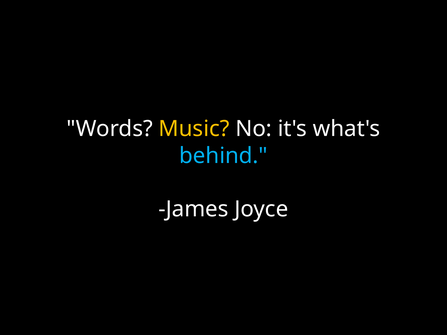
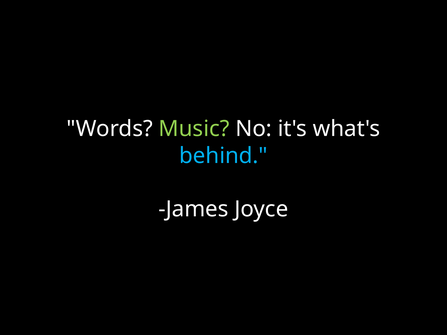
Music colour: yellow -> light green
